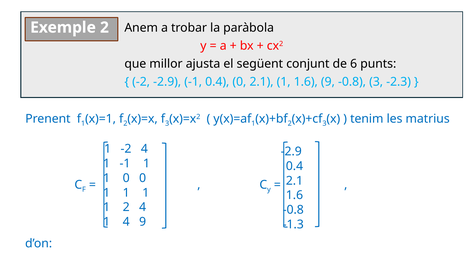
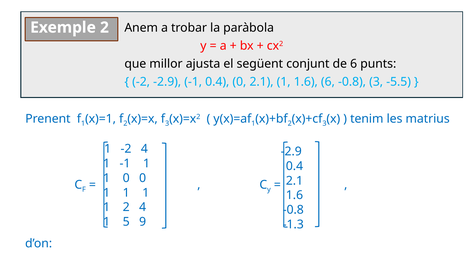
1.6 9: 9 -> 6
-2.3: -2.3 -> -5.5
1 4: 4 -> 5
